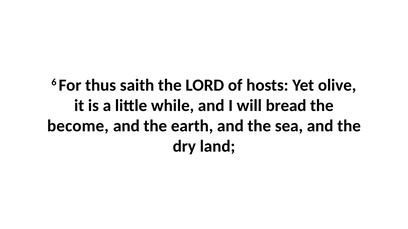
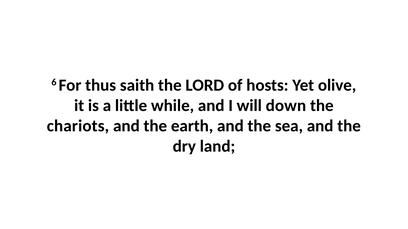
bread: bread -> down
become: become -> chariots
